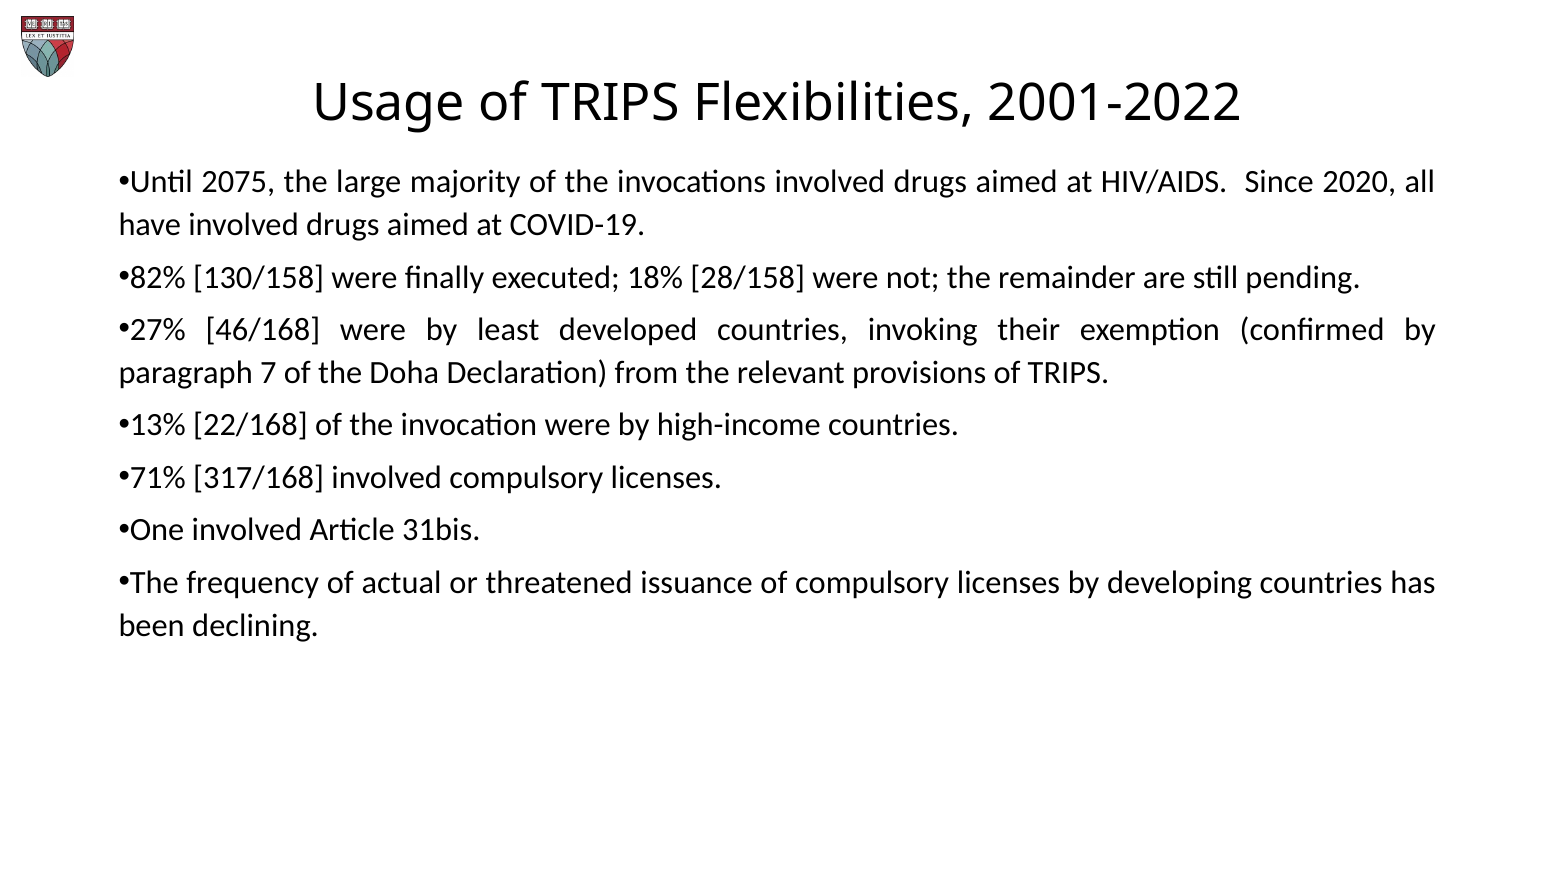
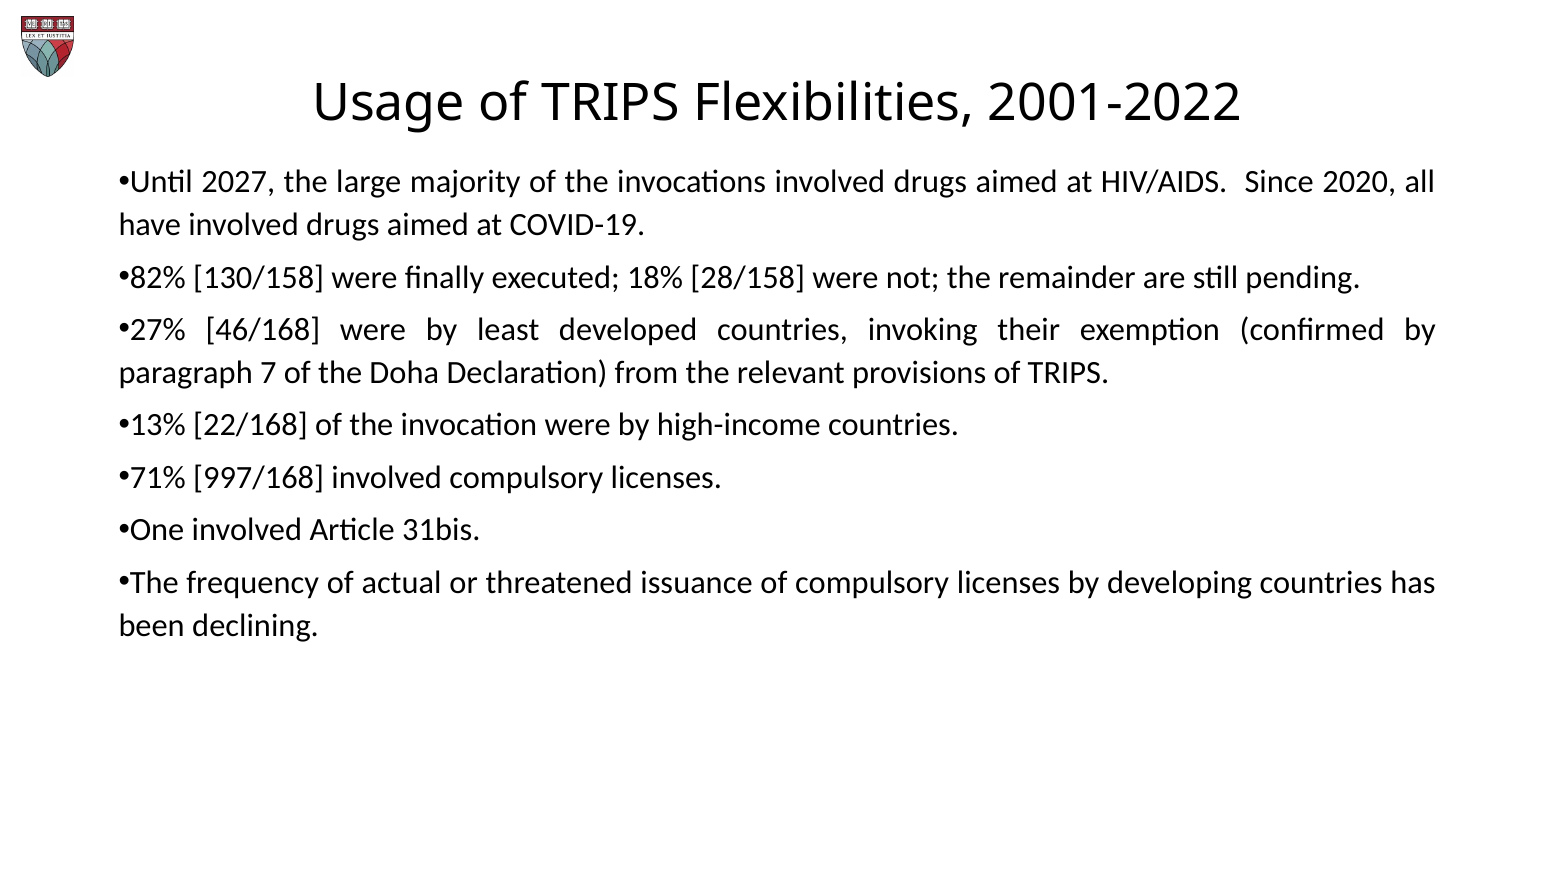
2075: 2075 -> 2027
317/168: 317/168 -> 997/168
